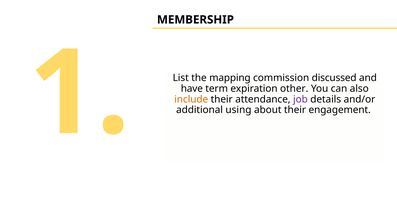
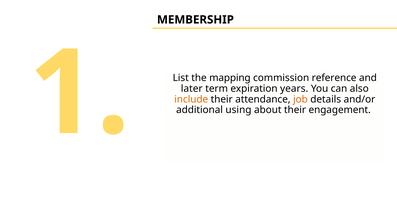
discussed: discussed -> reference
have: have -> later
other: other -> years
job colour: purple -> orange
